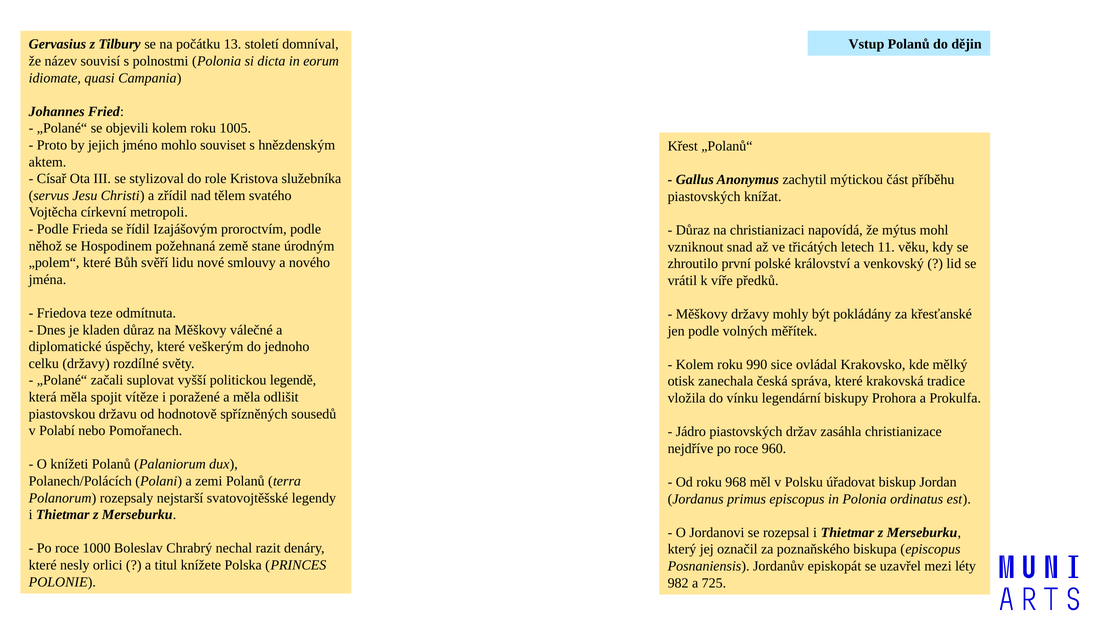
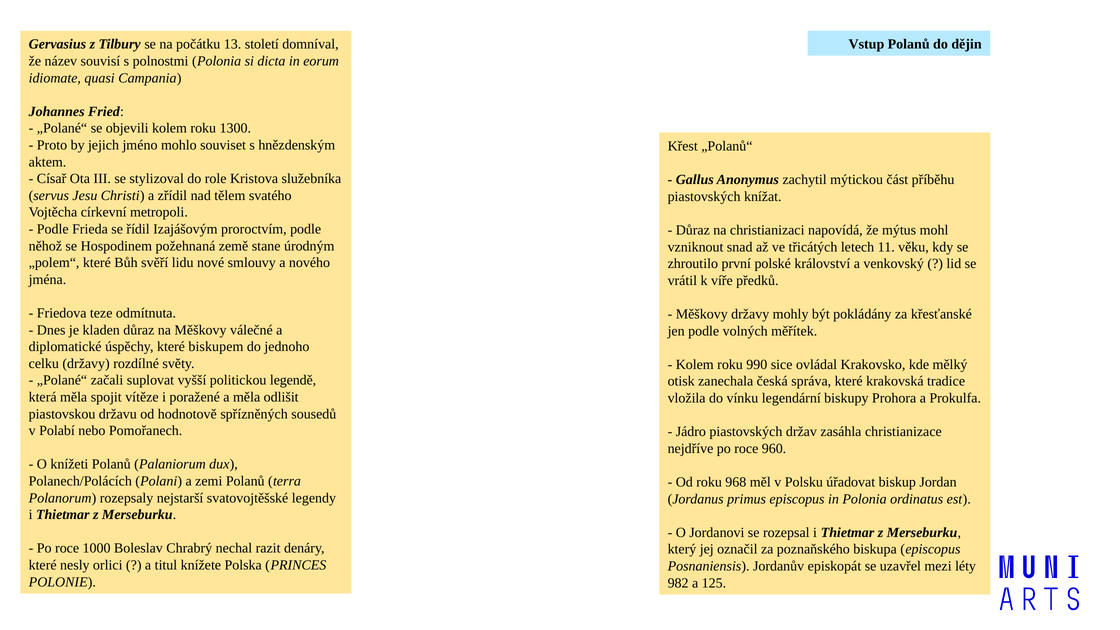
1005: 1005 -> 1300
veškerým: veškerým -> biskupem
725: 725 -> 125
